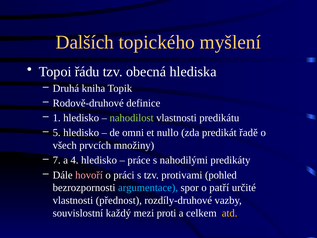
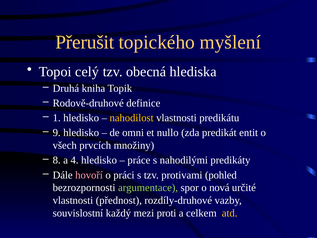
Dalších: Dalších -> Přerušit
řádu: řádu -> celý
nahodilost colour: light green -> yellow
5: 5 -> 9
řadě: řadě -> entit
7: 7 -> 8
argumentace colour: light blue -> light green
patří: patří -> nová
